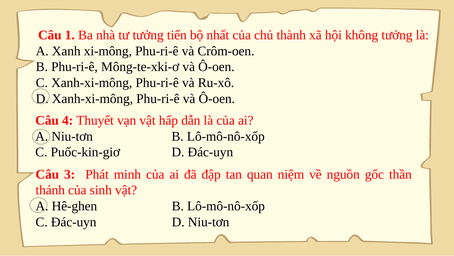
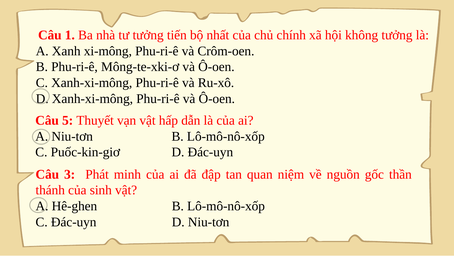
thành: thành -> chính
4: 4 -> 5
